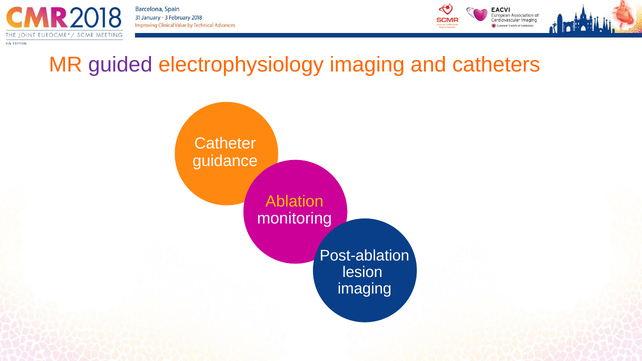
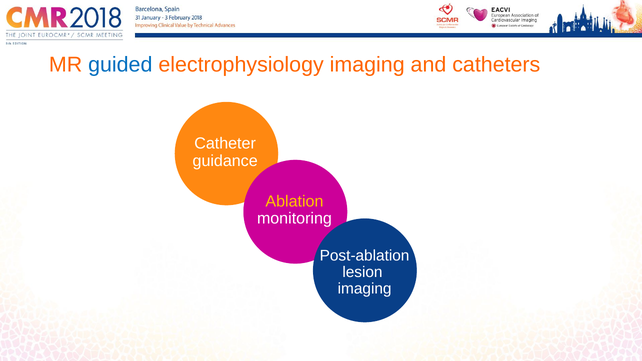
guided colour: purple -> blue
